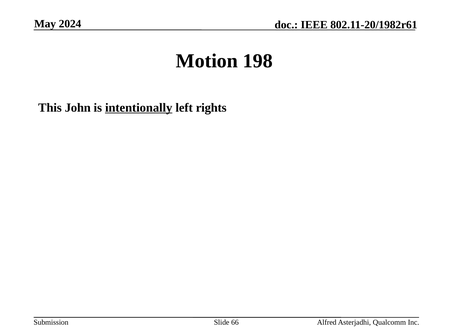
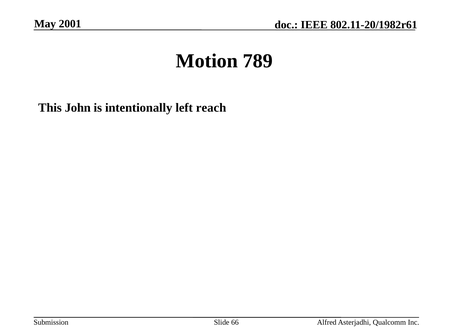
2024: 2024 -> 2001
198: 198 -> 789
intentionally underline: present -> none
rights: rights -> reach
